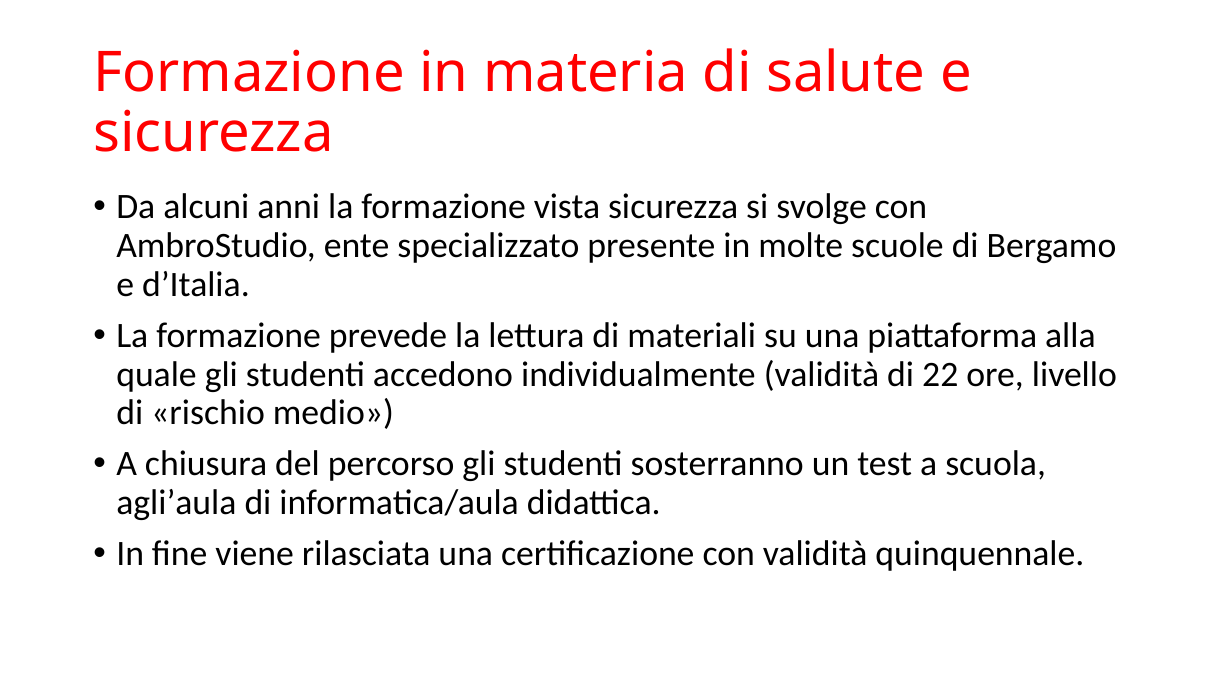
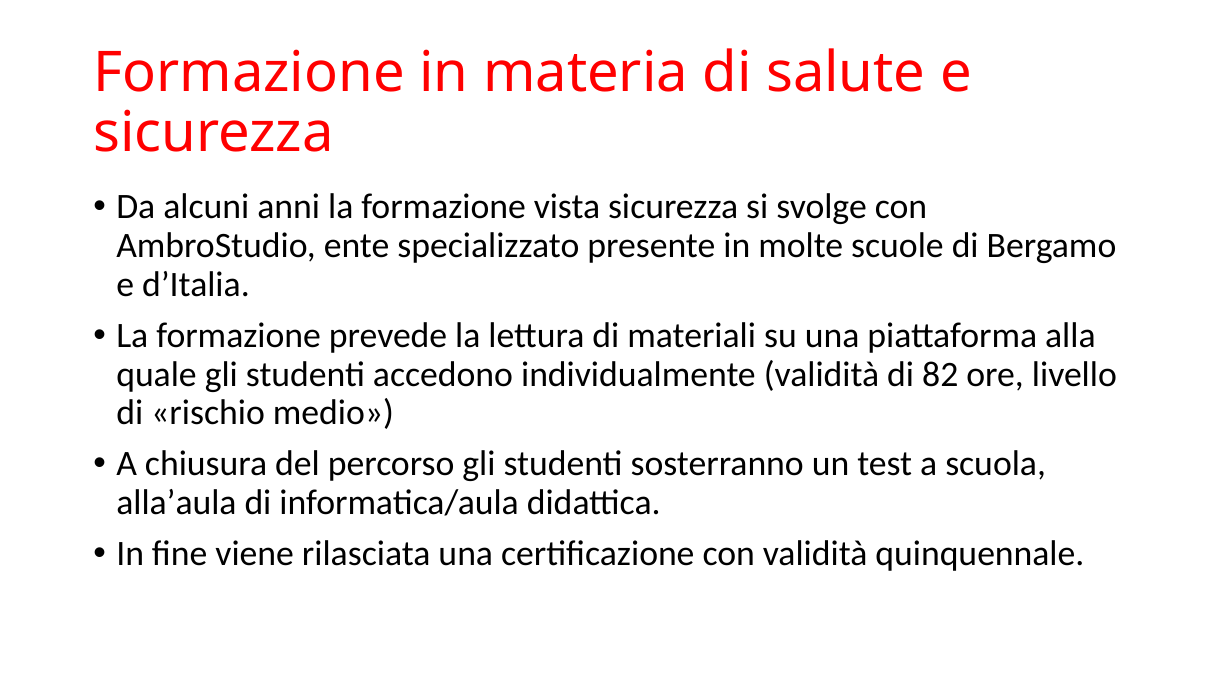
22: 22 -> 82
agli’aula: agli’aula -> alla’aula
